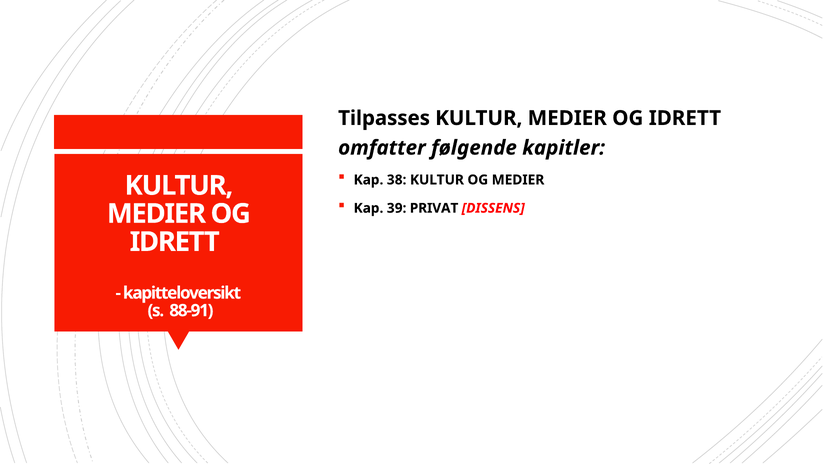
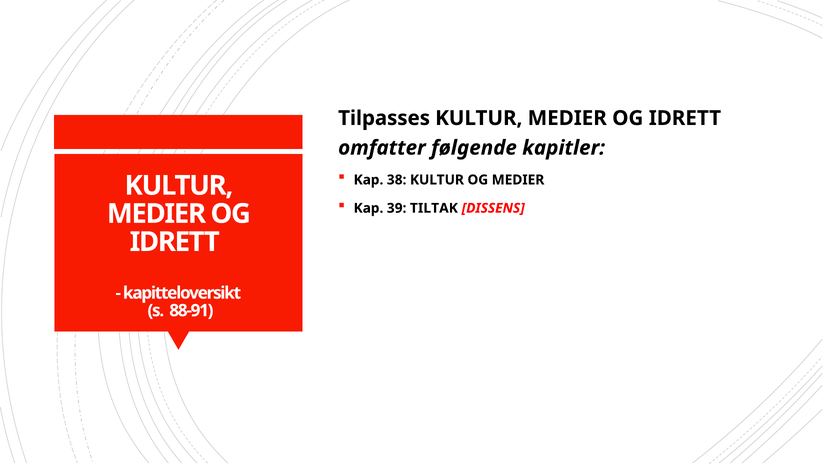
PRIVAT: PRIVAT -> TILTAK
